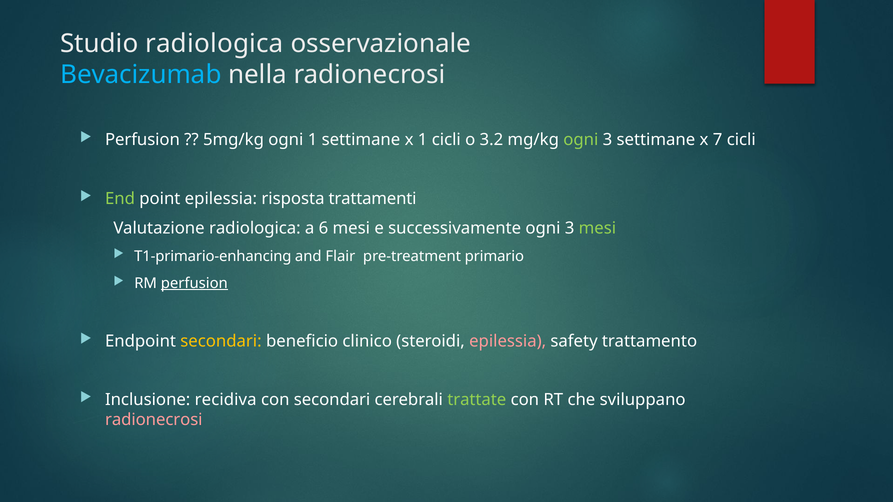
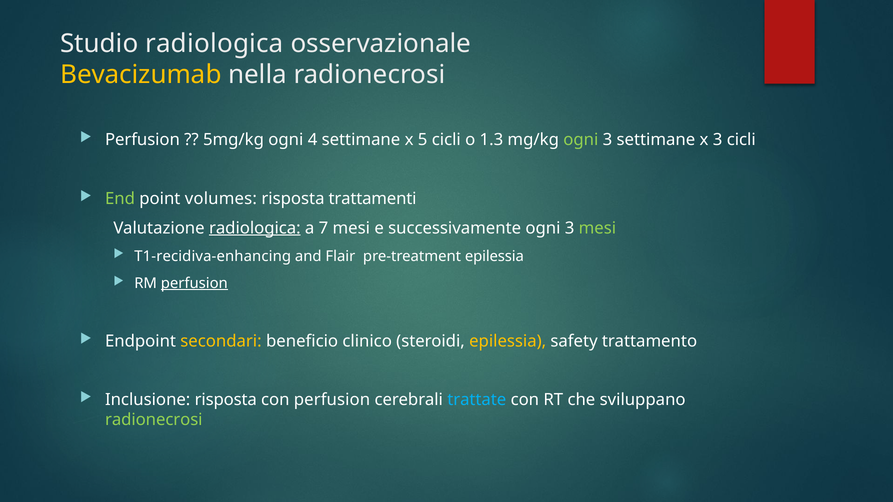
Bevacizumab colour: light blue -> yellow
ogni 1: 1 -> 4
x 1: 1 -> 5
3.2: 3.2 -> 1.3
x 7: 7 -> 3
point epilessia: epilessia -> volumes
radiologica at (255, 228) underline: none -> present
6: 6 -> 7
T1-primario-enhancing: T1-primario-enhancing -> T1-recidiva-enhancing
pre-treatment primario: primario -> epilessia
epilessia at (508, 341) colour: pink -> yellow
Inclusione recidiva: recidiva -> risposta
con secondari: secondari -> perfusion
trattate colour: light green -> light blue
radionecrosi at (154, 420) colour: pink -> light green
